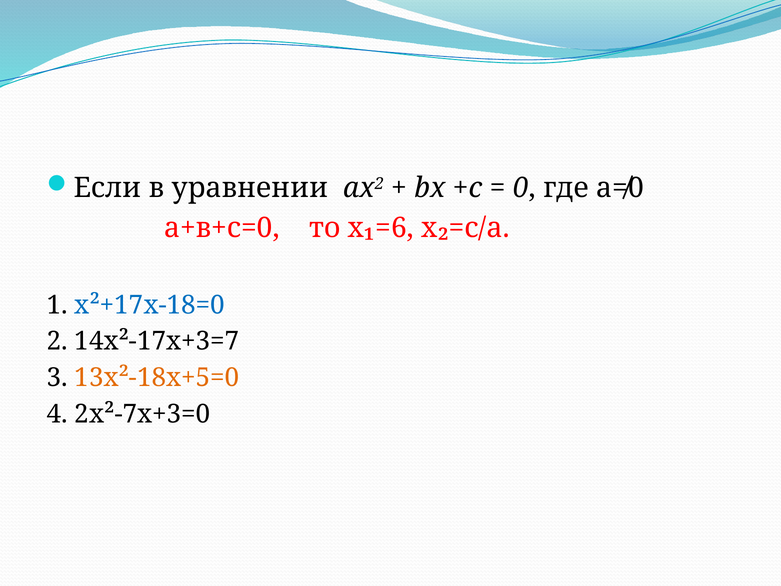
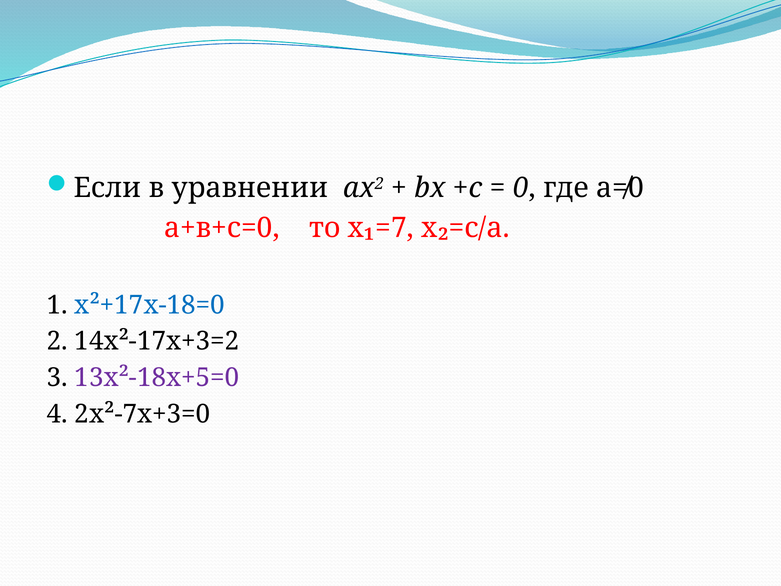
х₁=6: х₁=6 -> х₁=7
14х²-17х+3=7: 14х²-17х+3=7 -> 14х²-17х+3=2
13х²-18х+5=0 colour: orange -> purple
